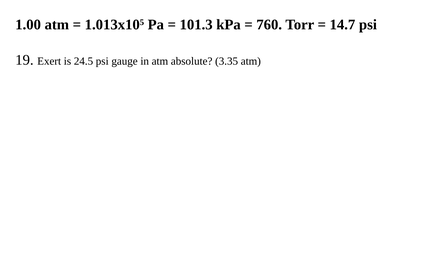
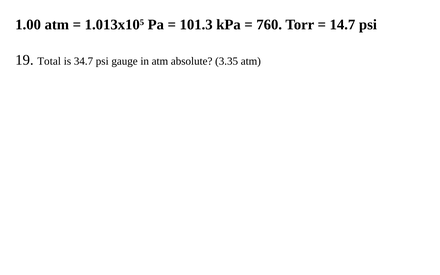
Exert: Exert -> Total
24.5: 24.5 -> 34.7
